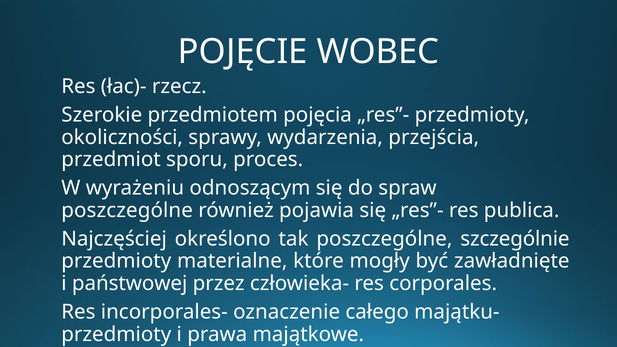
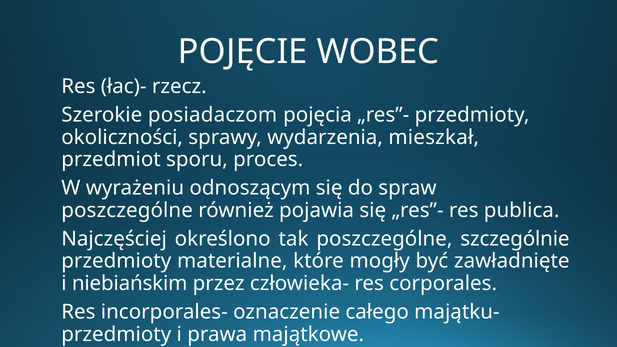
przedmiotem: przedmiotem -> posiadaczom
przejścia: przejścia -> mieszkał
państwowej: państwowej -> niebiańskim
